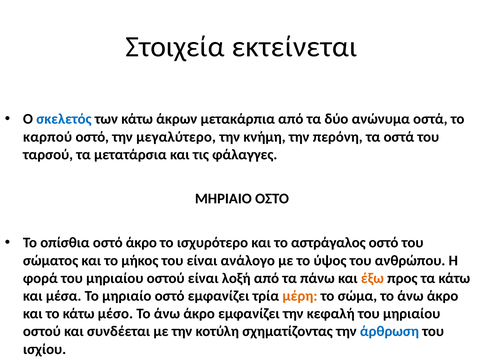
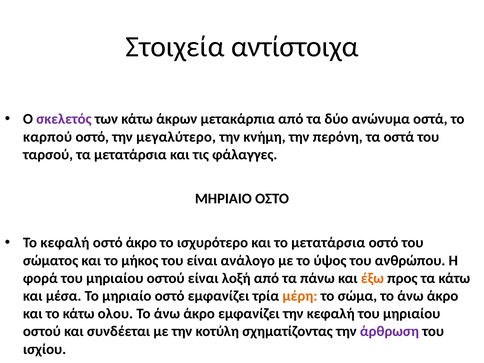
εκτείνεται: εκτείνεται -> αντίστοιχα
σκελετός colour: blue -> purple
Το οπίσθια: οπίσθια -> κεφαλή
το αστράγαλος: αστράγαλος -> μετατάρσια
μέσο: μέσο -> ολου
άρθρωση colour: blue -> purple
